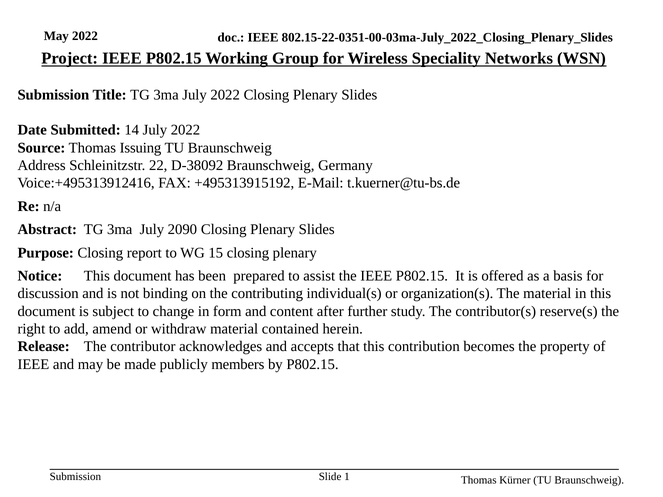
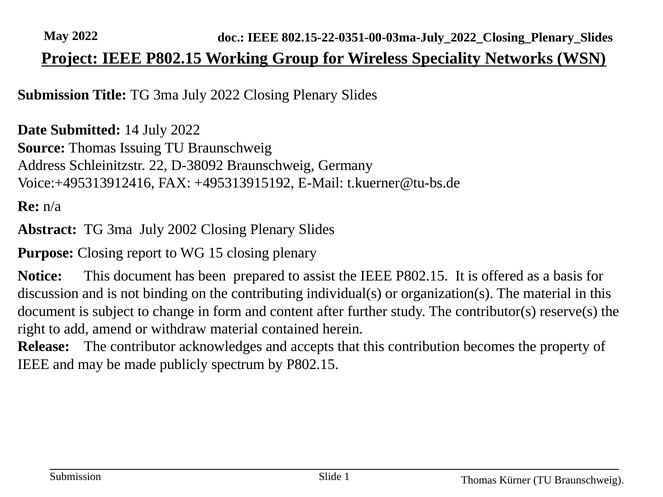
2090: 2090 -> 2002
members: members -> spectrum
